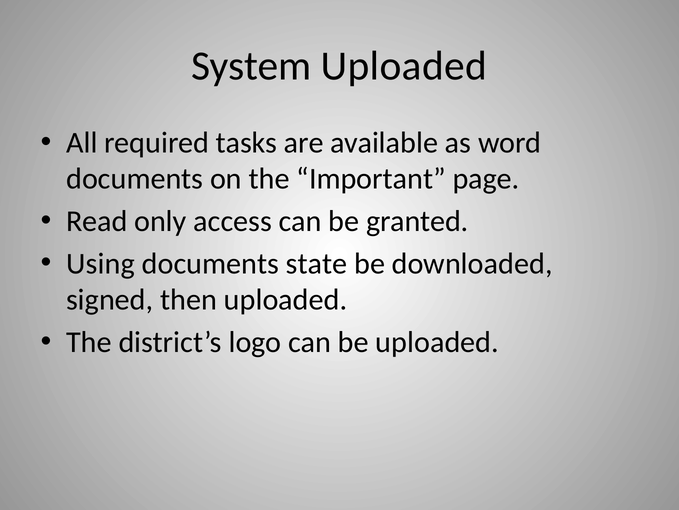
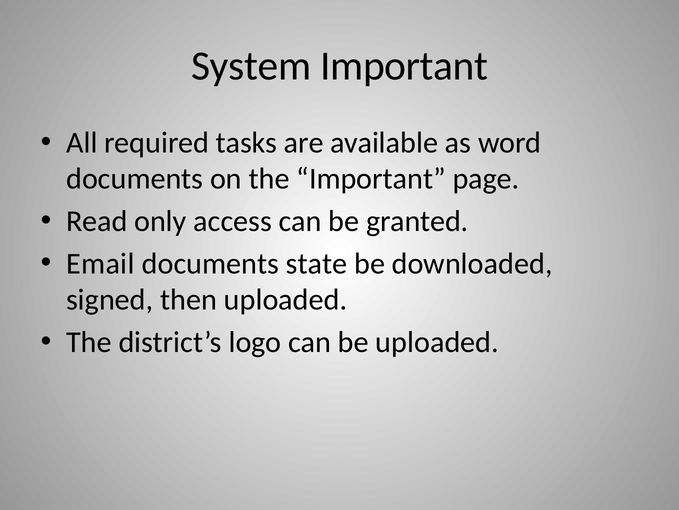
System Uploaded: Uploaded -> Important
Using: Using -> Email
